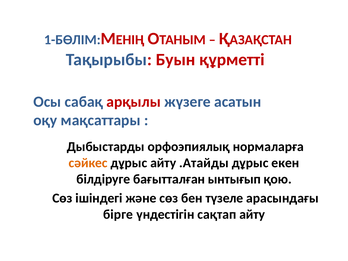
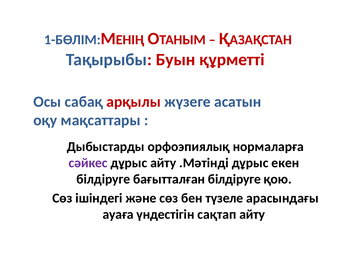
сәйкес colour: orange -> purple
.Атайды: .Атайды -> .Мәтінді
бағытталған ынтығып: ынтығып -> білдіруге
бірге: бірге -> ауаға
